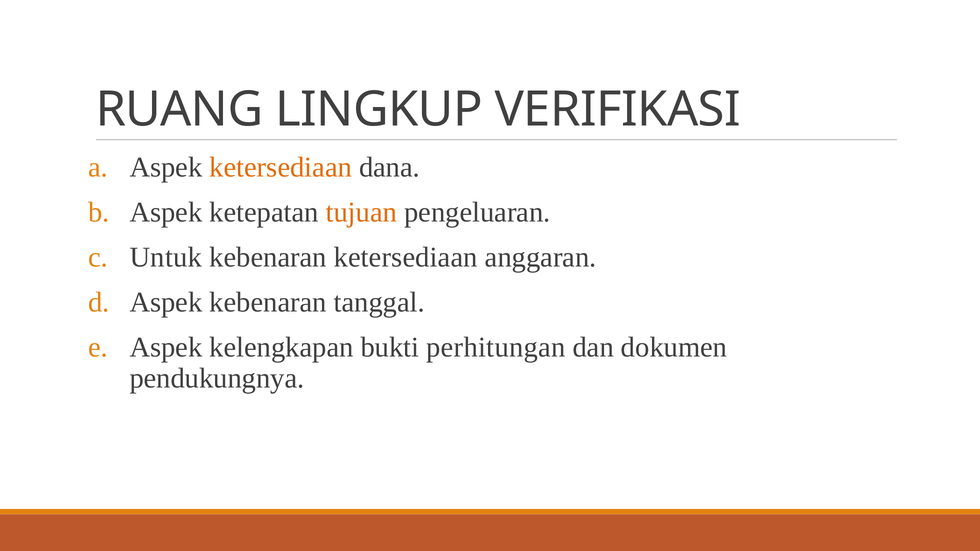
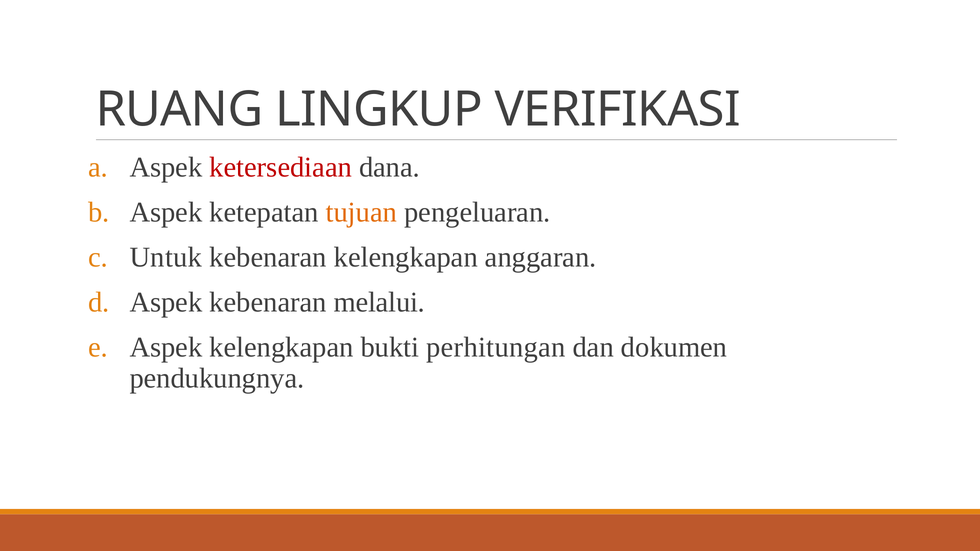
ketersediaan at (281, 167) colour: orange -> red
kebenaran ketersediaan: ketersediaan -> kelengkapan
tanggal: tanggal -> melalui
